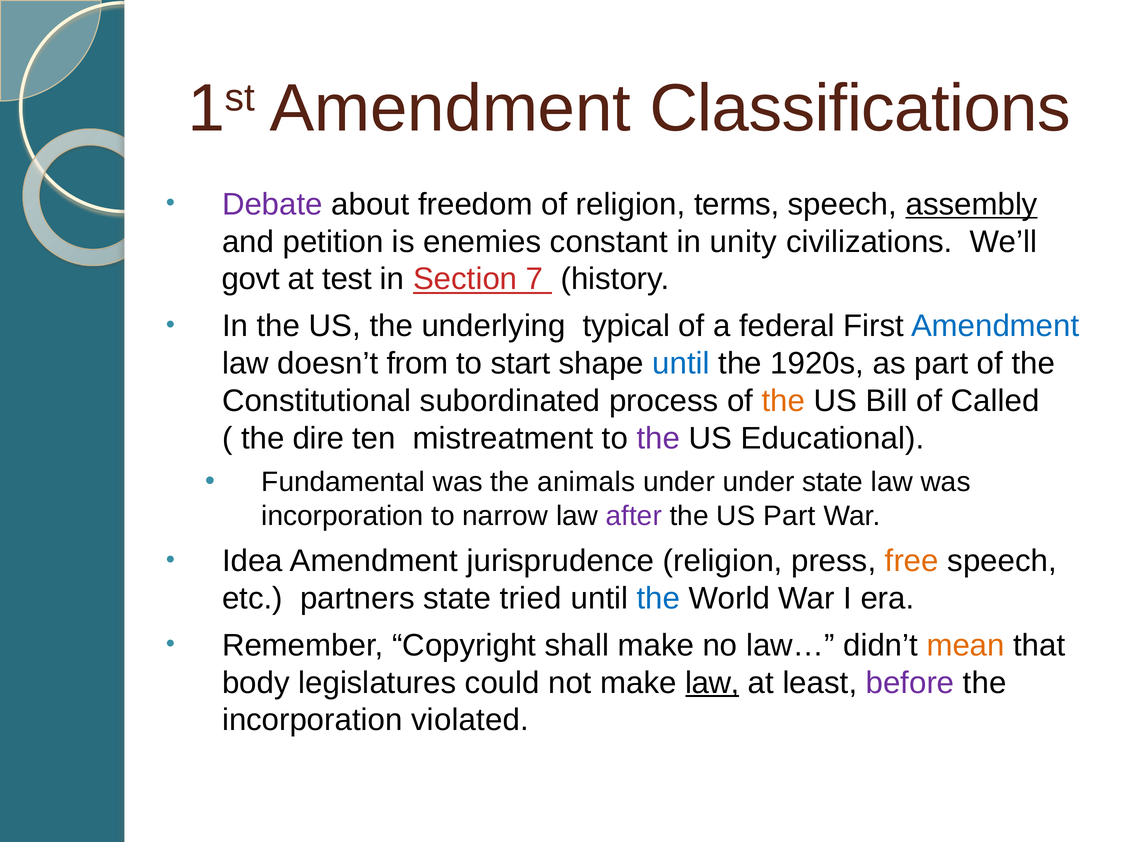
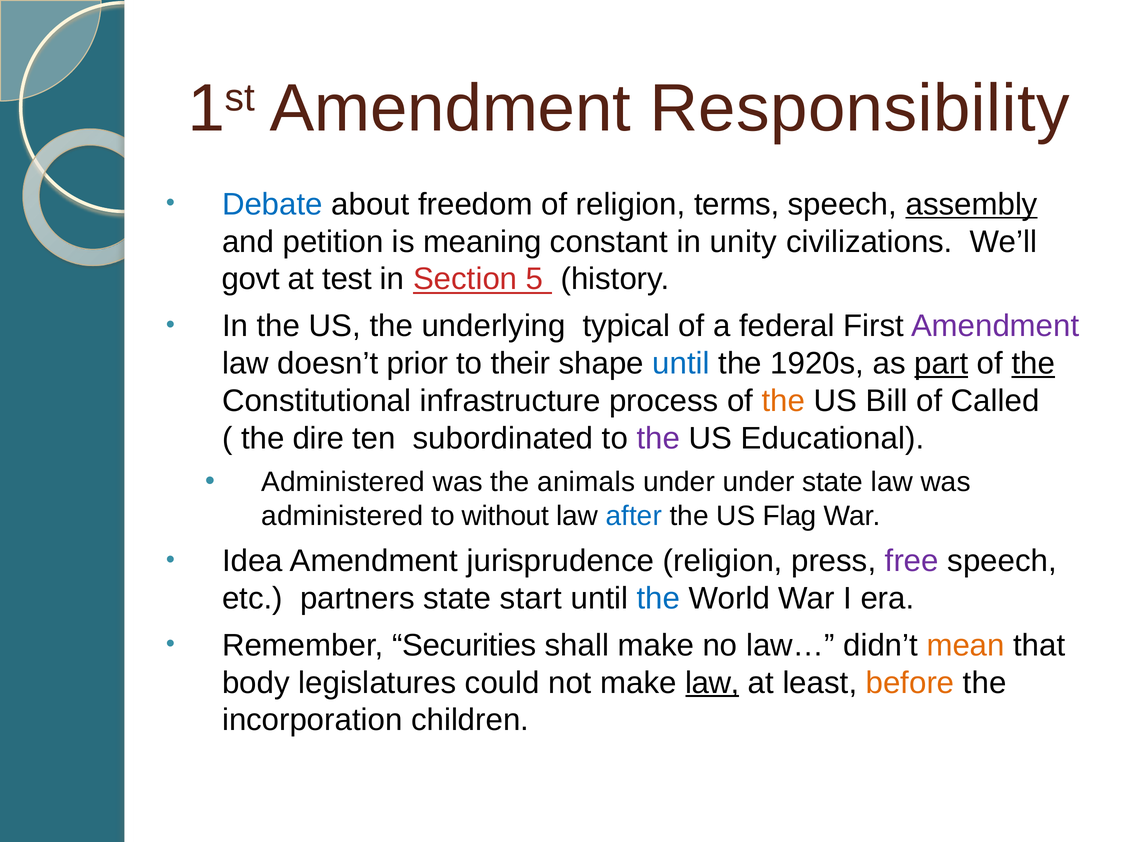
Classifications: Classifications -> Responsibility
Debate colour: purple -> blue
enemies: enemies -> meaning
7: 7 -> 5
Amendment at (995, 326) colour: blue -> purple
from: from -> prior
start: start -> their
part at (941, 364) underline: none -> present
the at (1033, 364) underline: none -> present
subordinated: subordinated -> infrastructure
mistreatment: mistreatment -> subordinated
Fundamental at (343, 482): Fundamental -> Administered
incorporation at (342, 516): incorporation -> administered
narrow: narrow -> without
after colour: purple -> blue
US Part: Part -> Flag
free colour: orange -> purple
tried: tried -> start
Copyright: Copyright -> Securities
before colour: purple -> orange
violated: violated -> children
